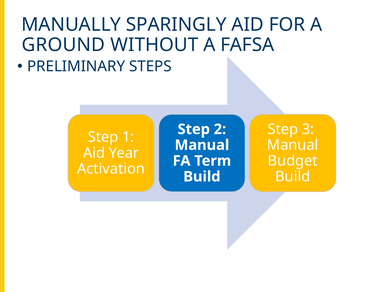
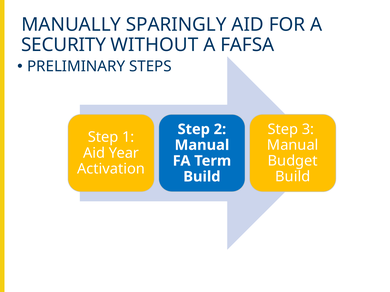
GROUND: GROUND -> SECURITY
